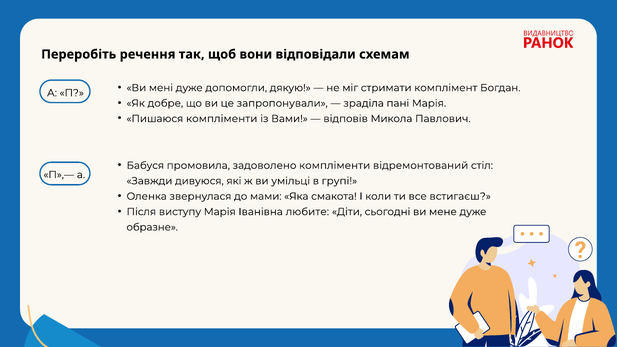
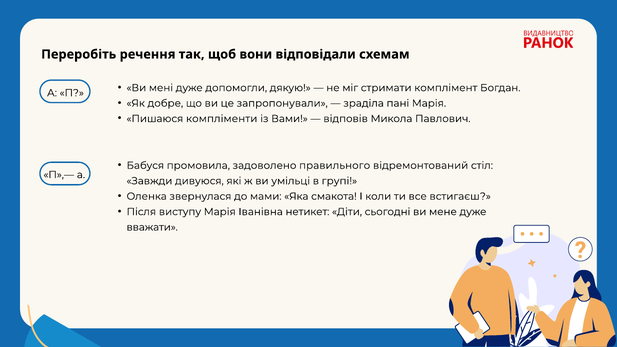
задоволено компліменти: компліменти -> правильного
любите: любите -> нетикет
образне: образне -> вважати
